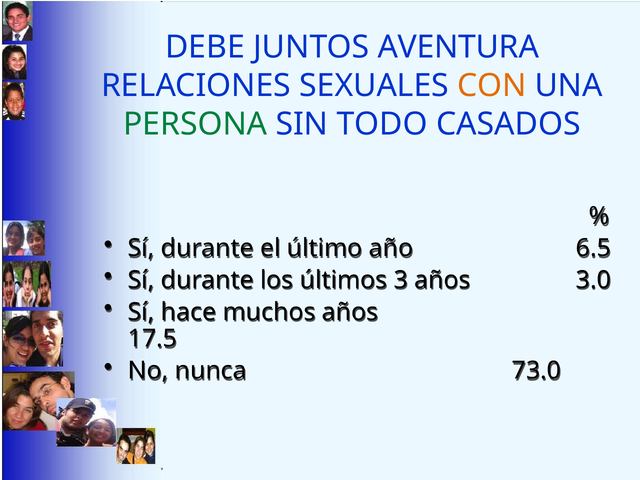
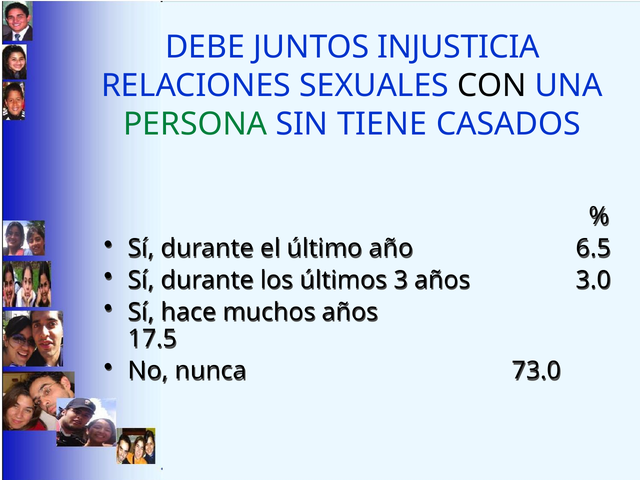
AVENTURA: AVENTURA -> INJUSTICIA
CON colour: orange -> black
TODO: TODO -> TIENE
